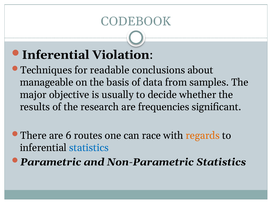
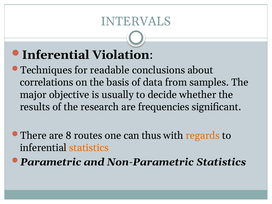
CODEBOOK: CODEBOOK -> INTERVALS
manageable: manageable -> correlations
6: 6 -> 8
race: race -> thus
statistics at (89, 148) colour: blue -> orange
